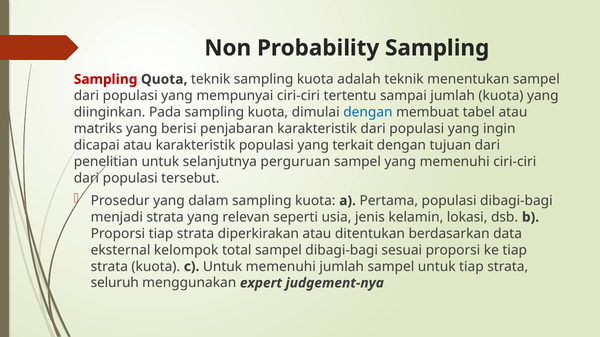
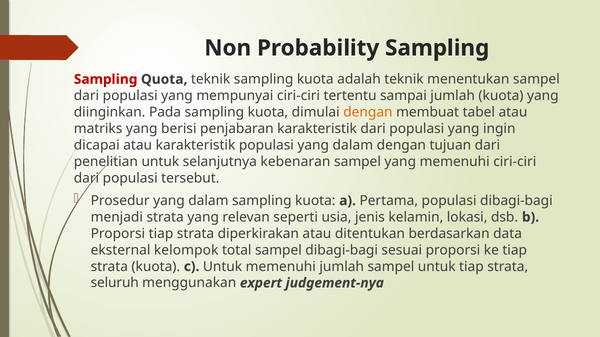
dengan at (368, 112) colour: blue -> orange
populasi yang terkait: terkait -> dalam
perguruan: perguruan -> kebenaran
